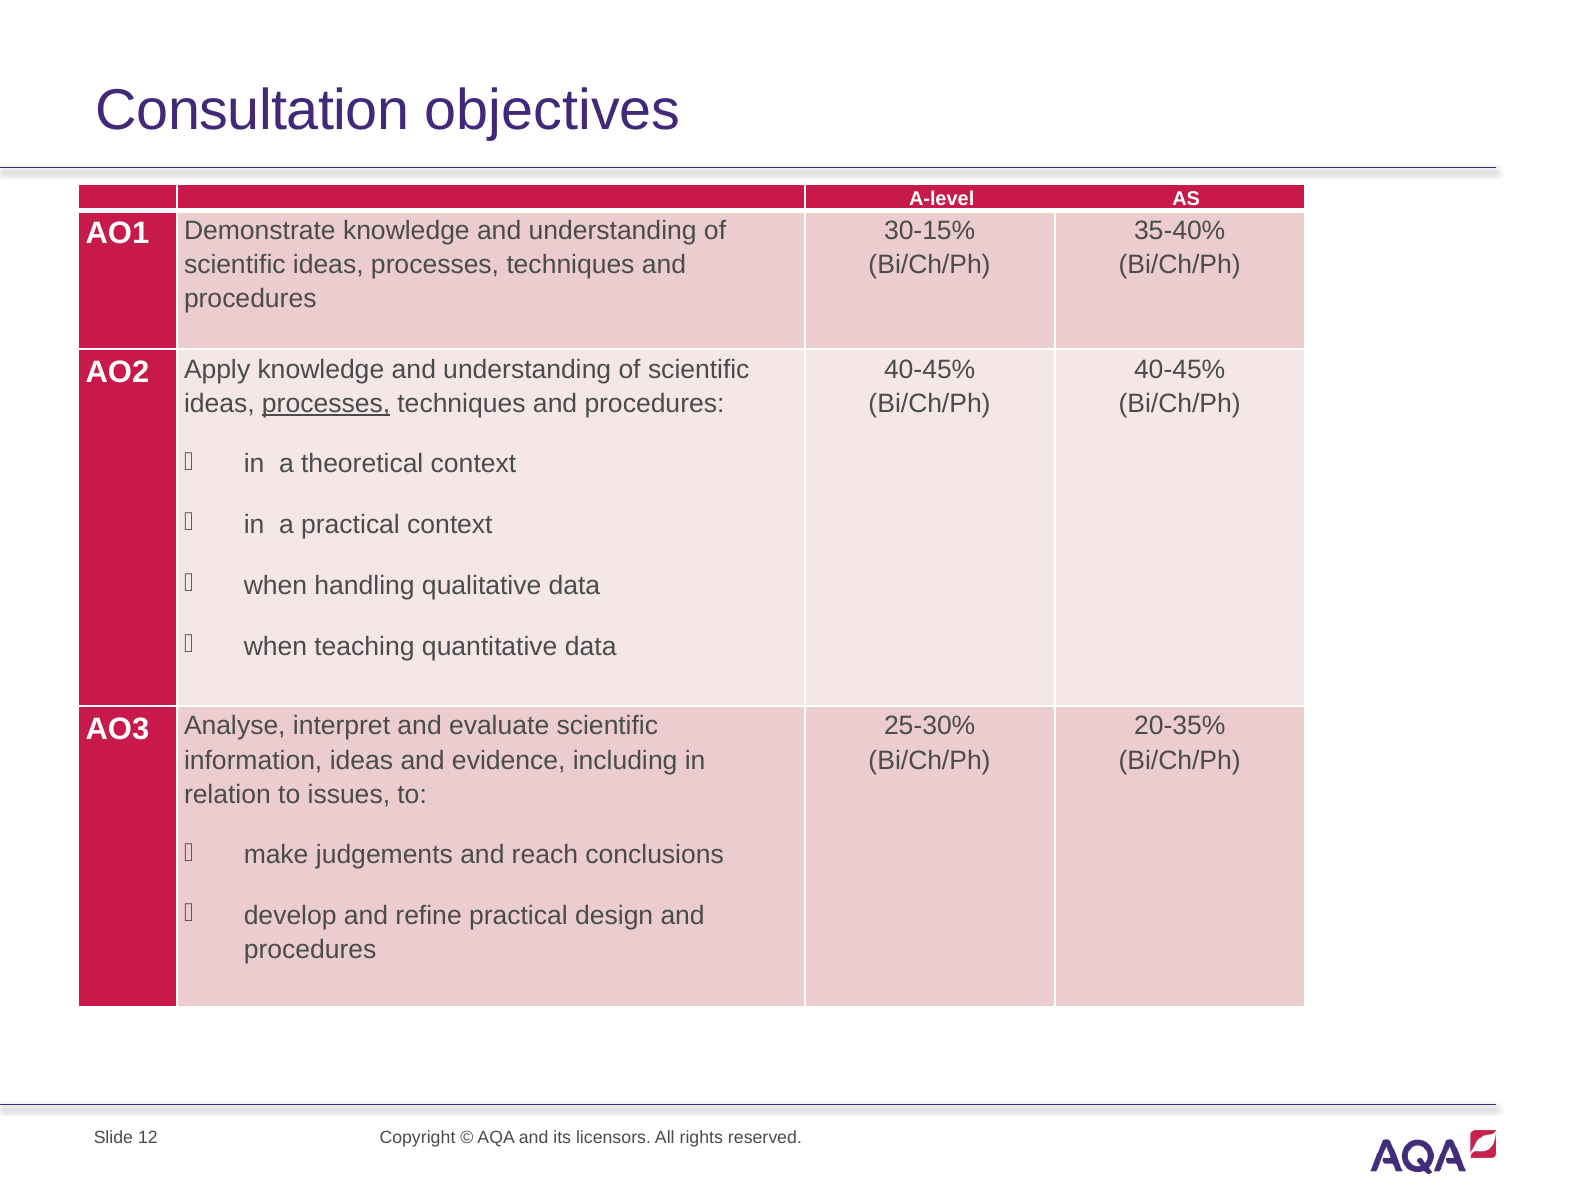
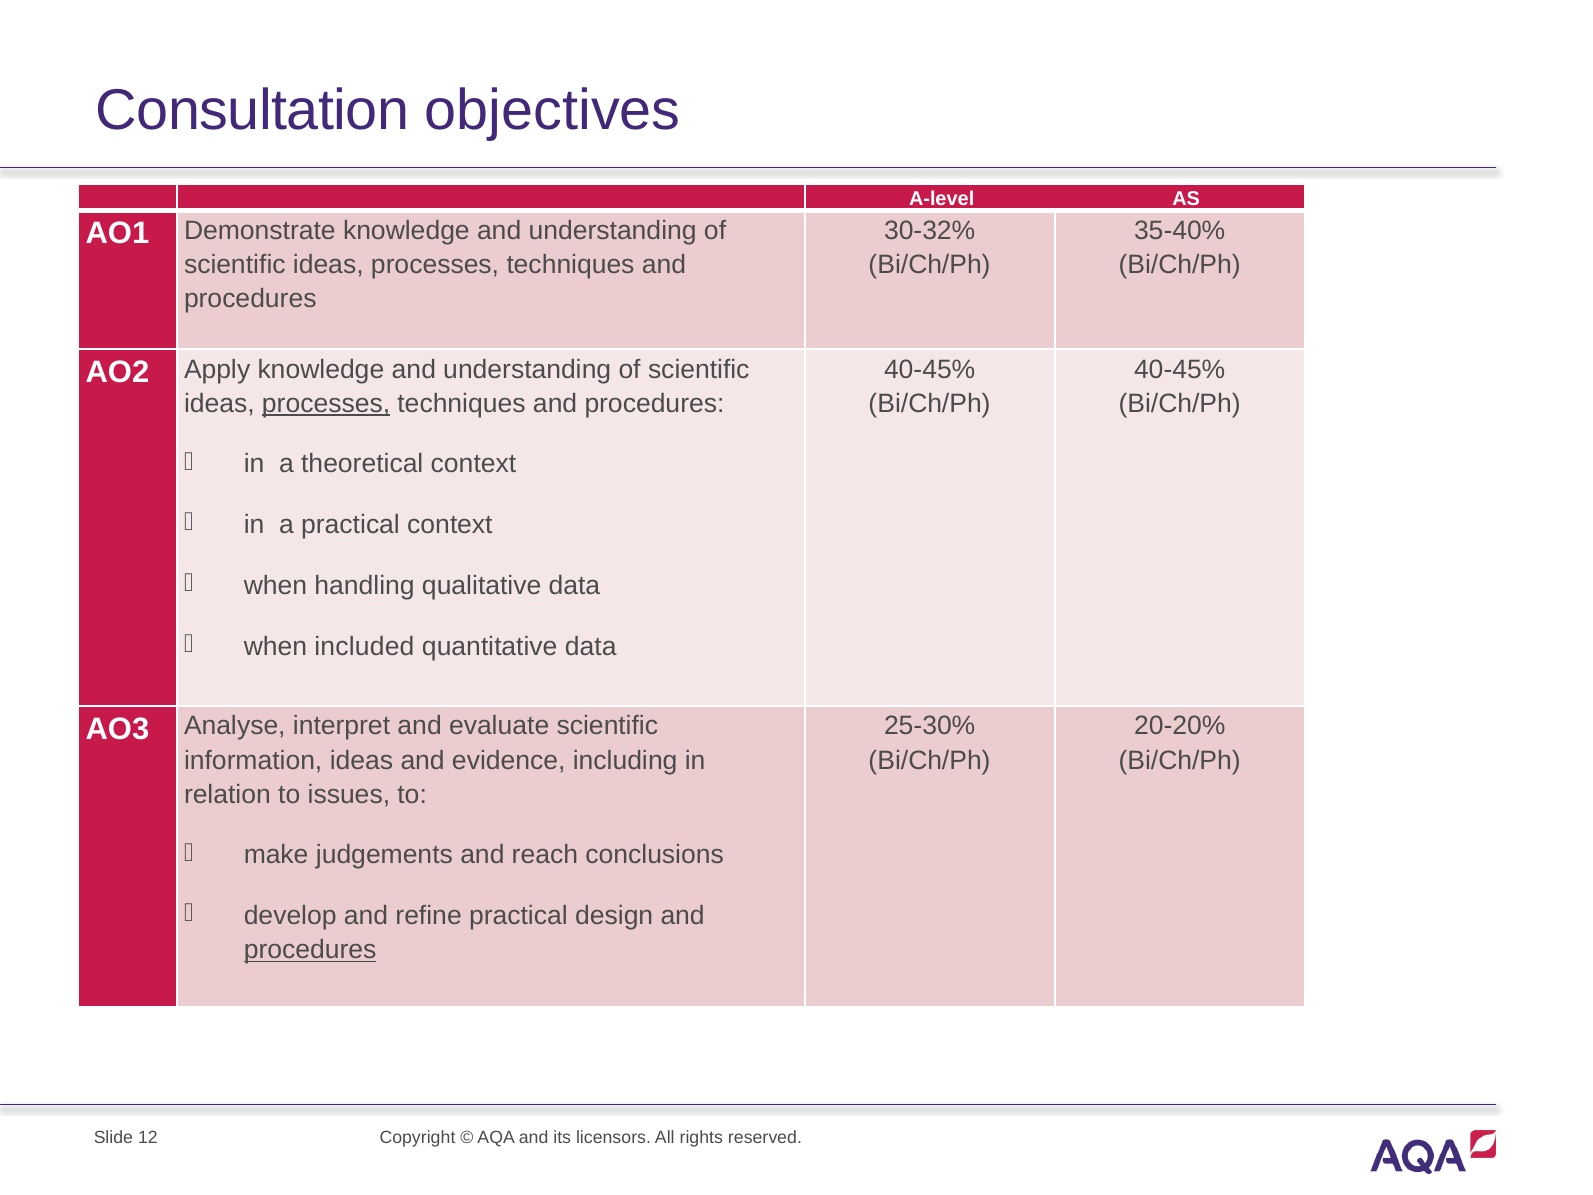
30-15%: 30-15% -> 30-32%
teaching: teaching -> included
20-35%: 20-35% -> 20-20%
procedures at (310, 950) underline: none -> present
